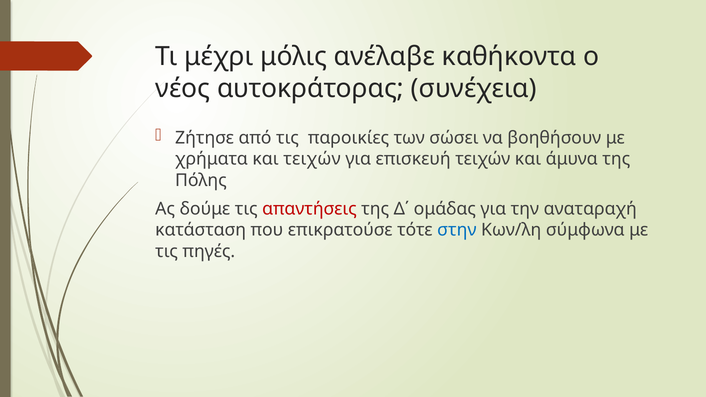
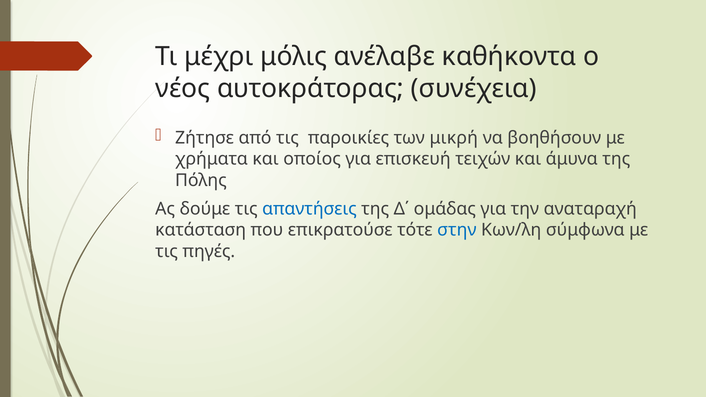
σώσει: σώσει -> μικρή
και τειχών: τειχών -> οποίος
απαντήσεις colour: red -> blue
